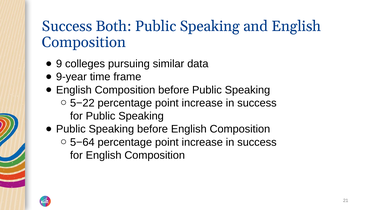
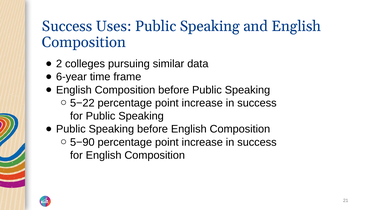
Both: Both -> Uses
9: 9 -> 2
9-year: 9-year -> 6-year
5−64: 5−64 -> 5−90
